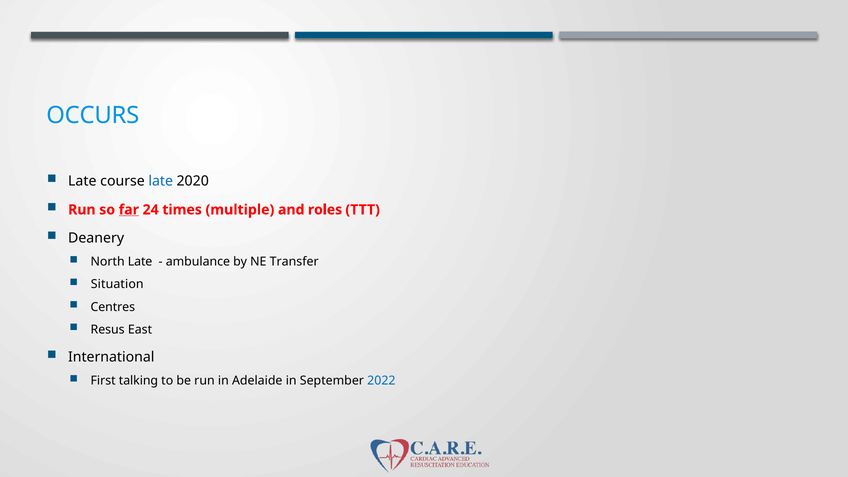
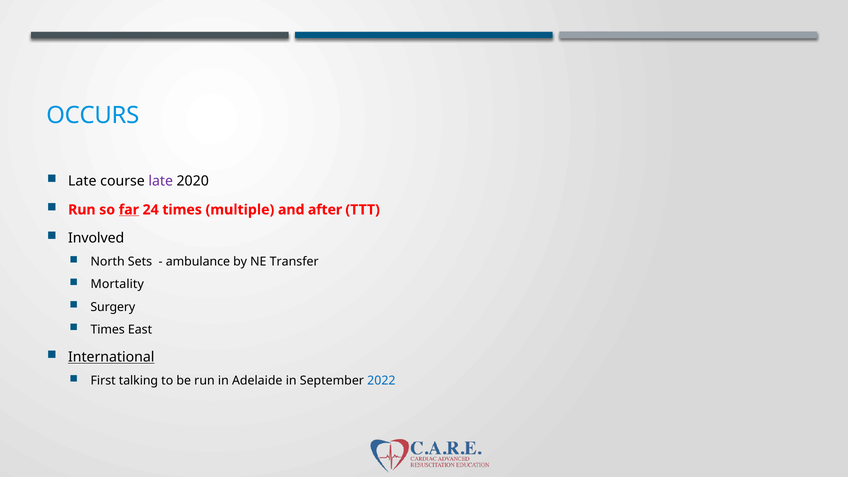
late at (161, 181) colour: blue -> purple
roles: roles -> after
Deanery: Deanery -> Involved
North Late: Late -> Sets
Situation: Situation -> Mortality
Centres: Centres -> Surgery
Resus at (108, 330): Resus -> Times
International underline: none -> present
